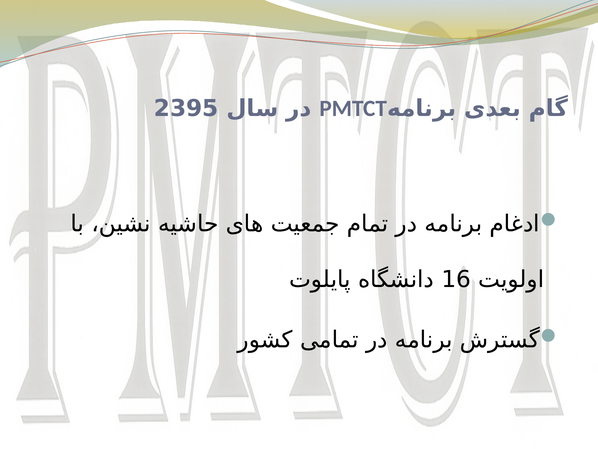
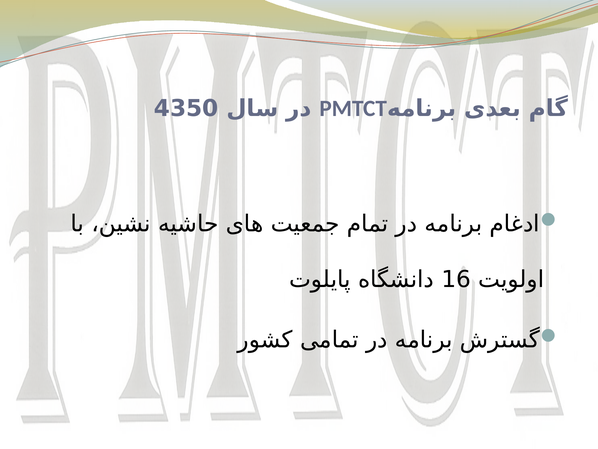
2395: 2395 -> 4350
